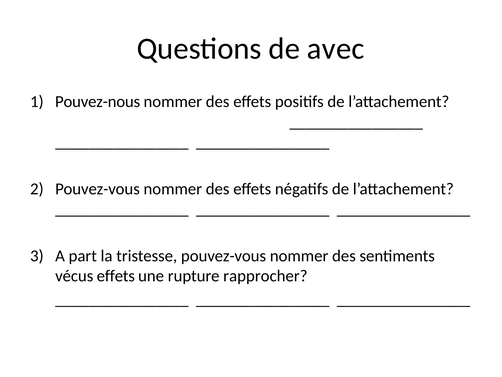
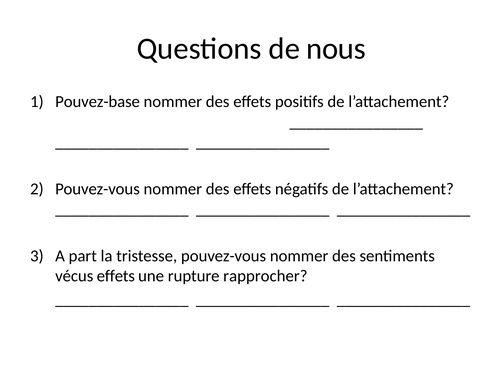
avec: avec -> nous
Pouvez-nous: Pouvez-nous -> Pouvez-base
